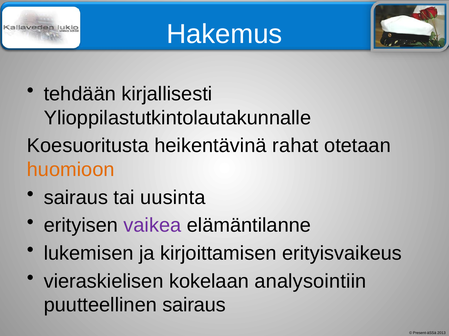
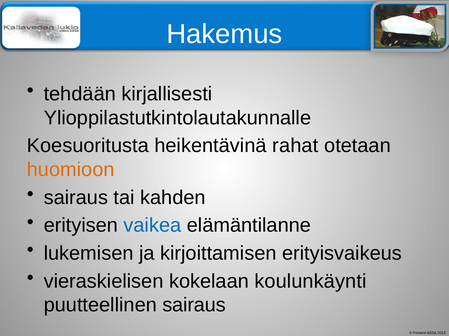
uusinta: uusinta -> kahden
vaikea colour: purple -> blue
analysointiin: analysointiin -> koulunkäynti
